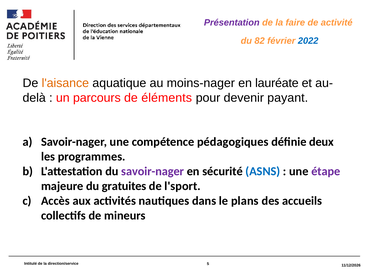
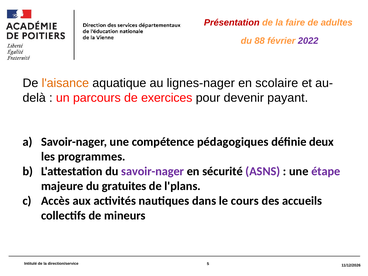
Présentation colour: purple -> red
activité: activité -> adultes
82: 82 -> 88
2022 colour: blue -> purple
moins-nager: moins-nager -> lignes-nager
lauréate: lauréate -> scolaire
éléments: éléments -> exercices
ASNS colour: blue -> purple
l'sport: l'sport -> l'plans
plans: plans -> cours
